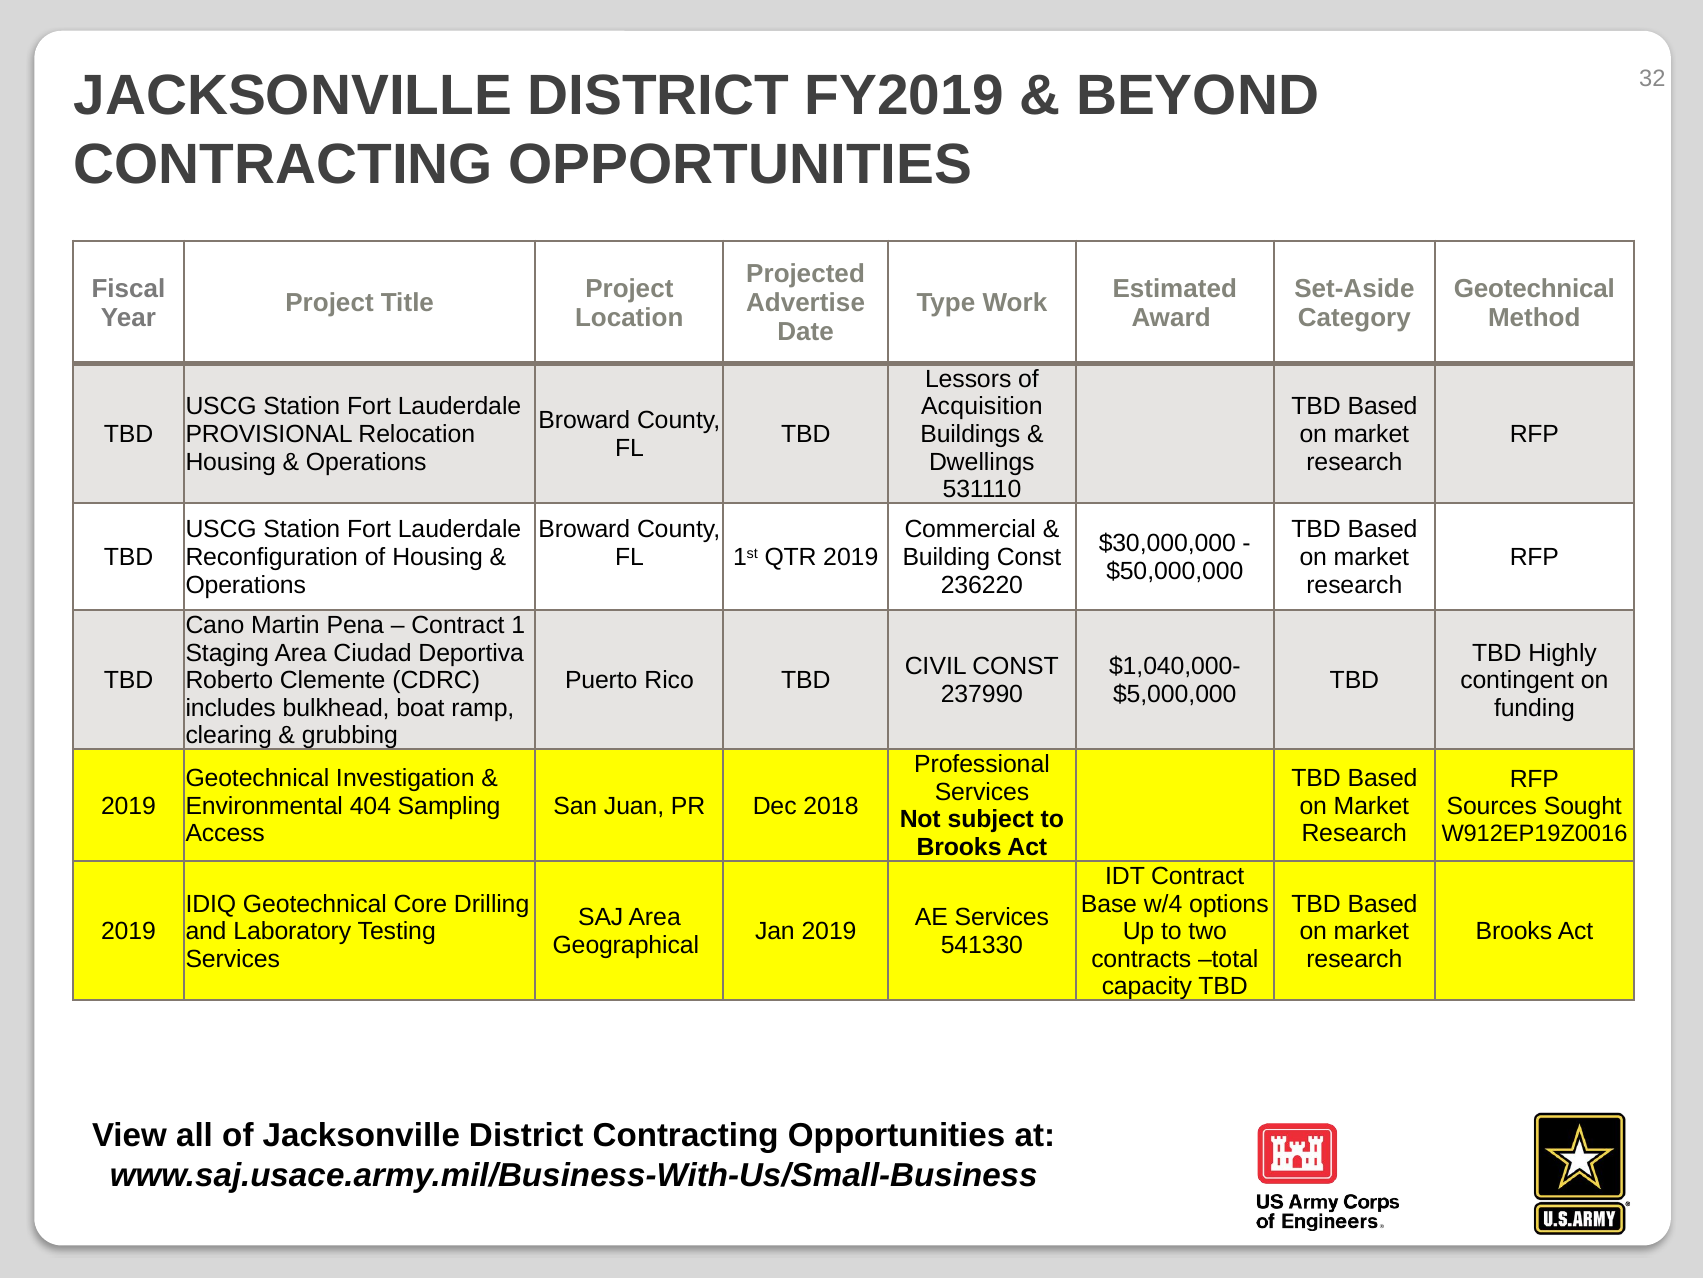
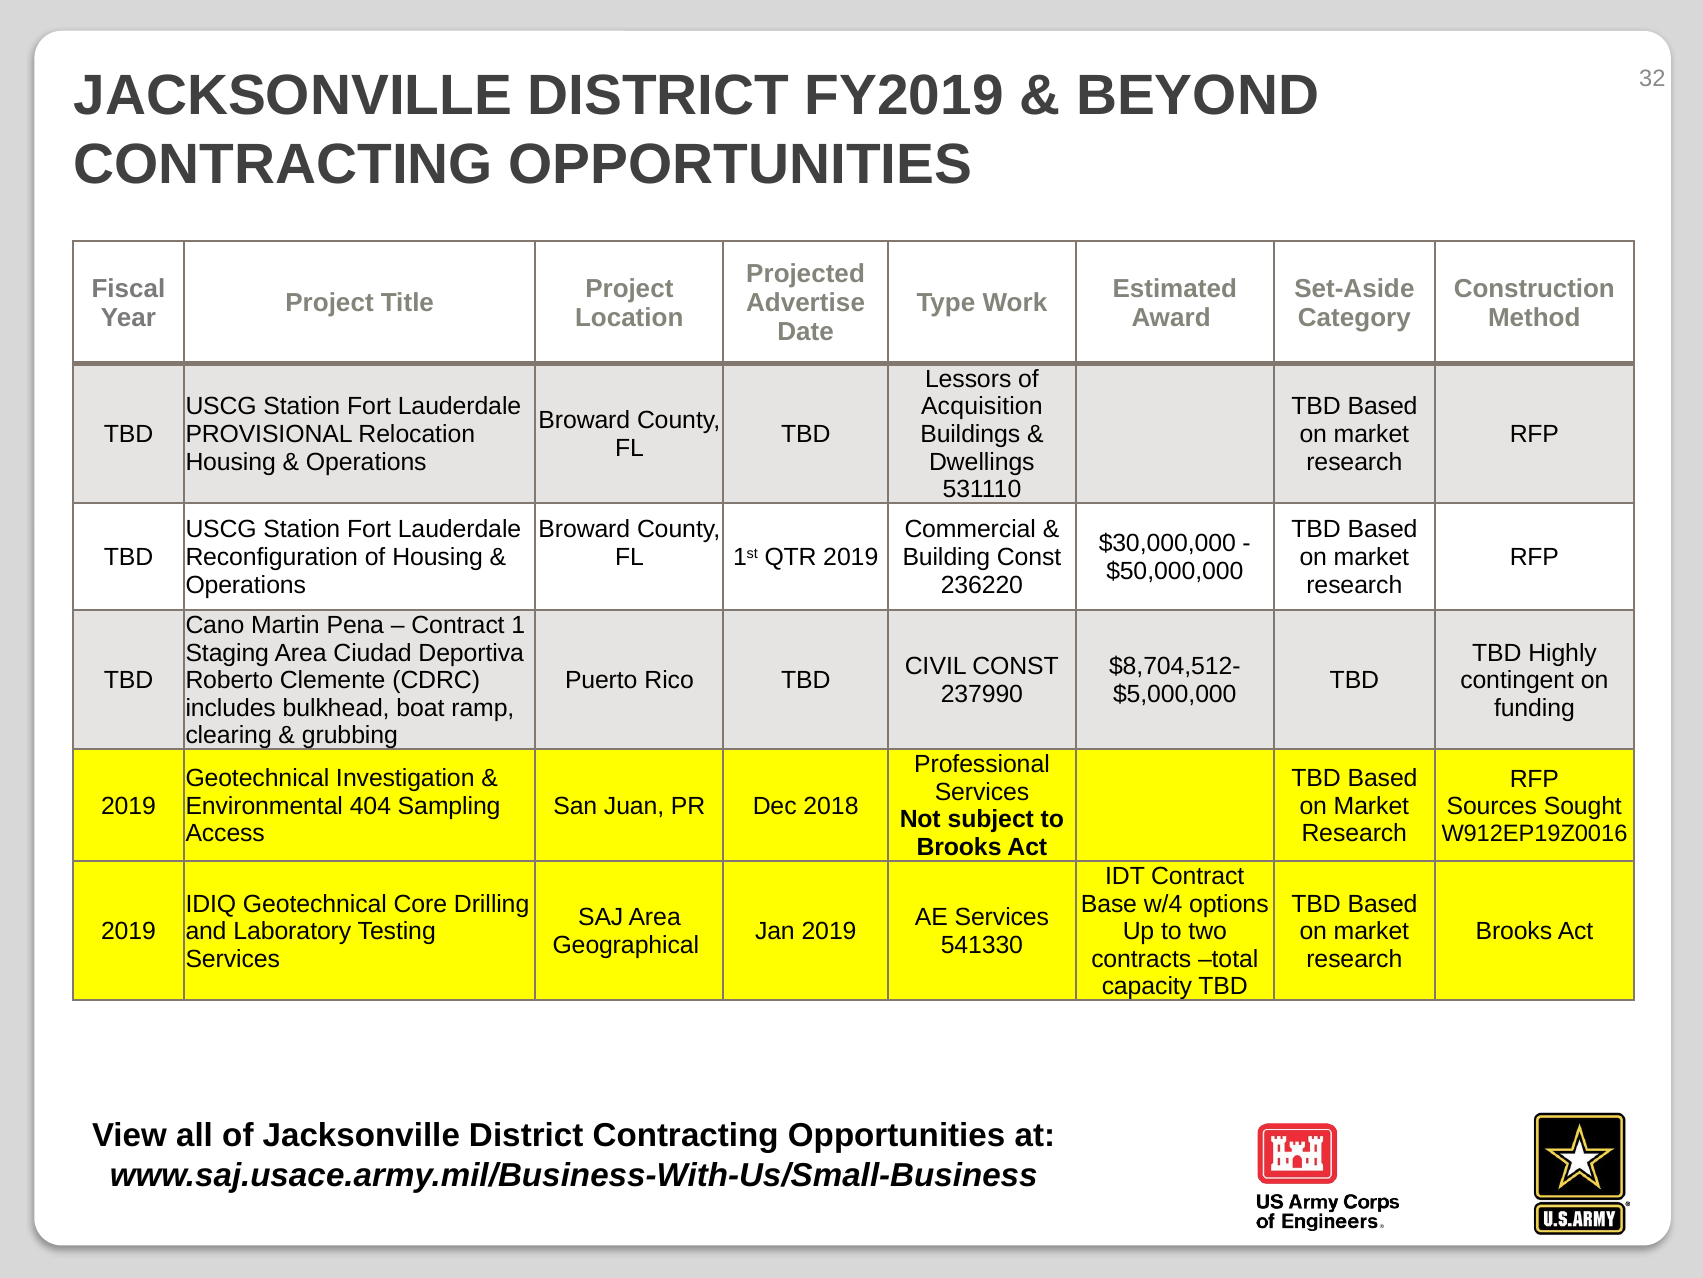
Geotechnical at (1534, 289): Geotechnical -> Construction
$1,040,000-: $1,040,000- -> $8,704,512-
